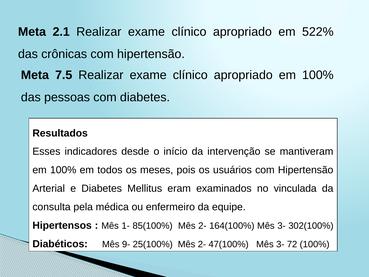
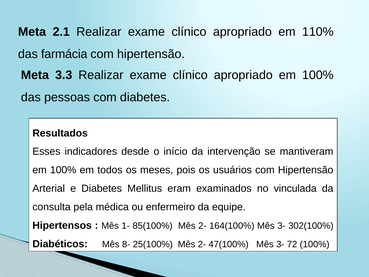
522%: 522% -> 110%
crônicas: crônicas -> farmácia
7.5: 7.5 -> 3.3
9-: 9- -> 8-
